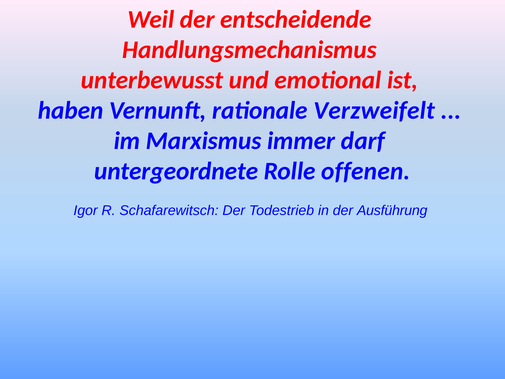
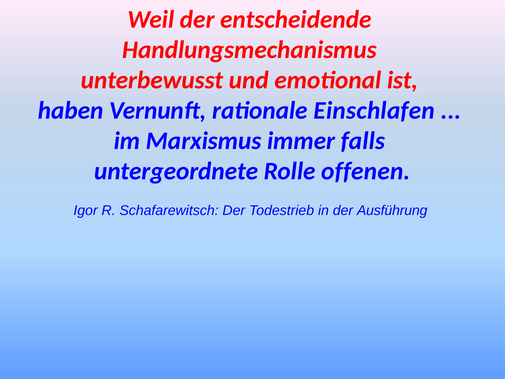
Verzweifelt: Verzweifelt -> Einschlafen
darf: darf -> falls
